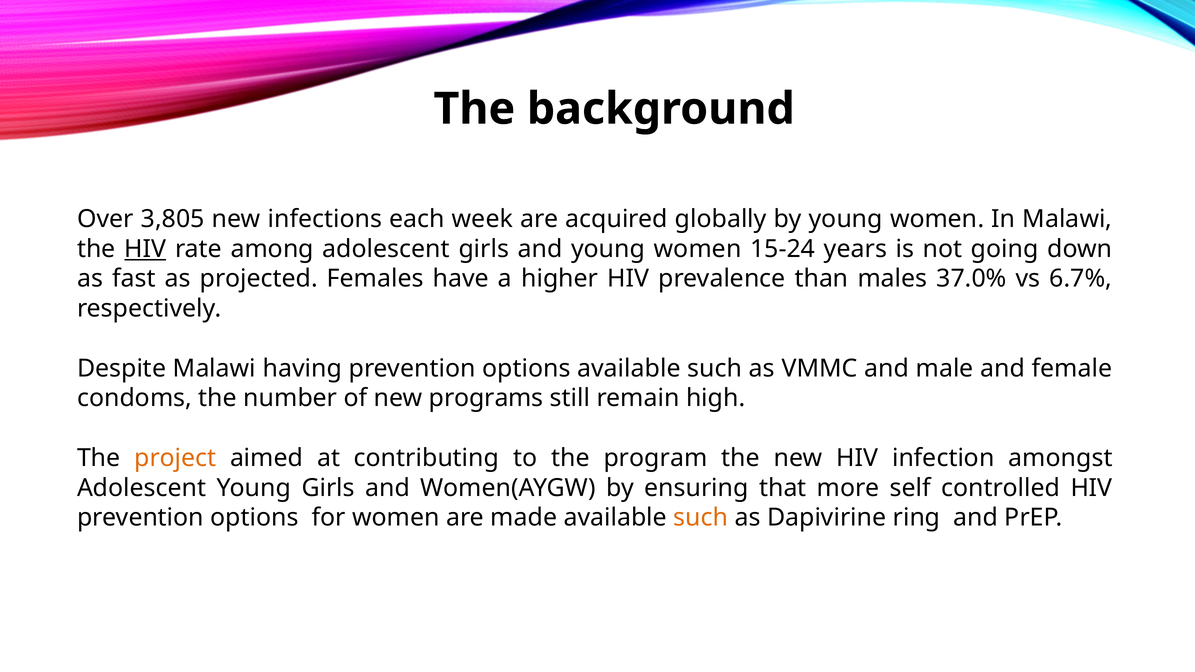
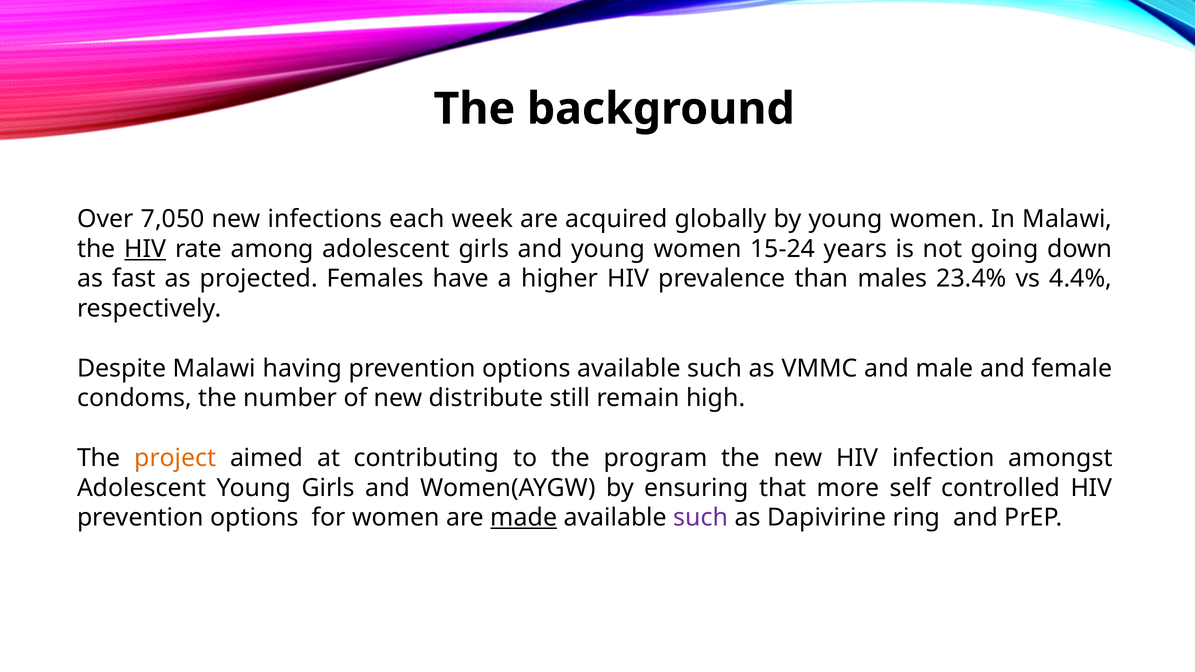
3,805: 3,805 -> 7,050
37.0%: 37.0% -> 23.4%
6.7%: 6.7% -> 4.4%
programs: programs -> distribute
made underline: none -> present
such at (701, 518) colour: orange -> purple
